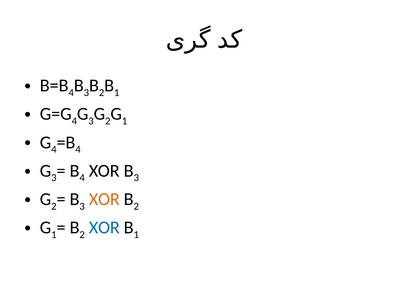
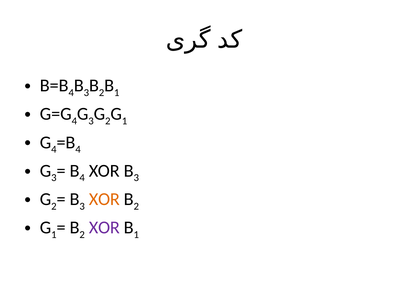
XOR at (104, 228) colour: blue -> purple
